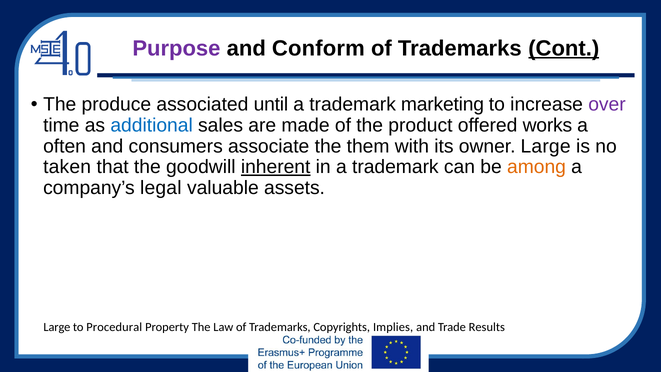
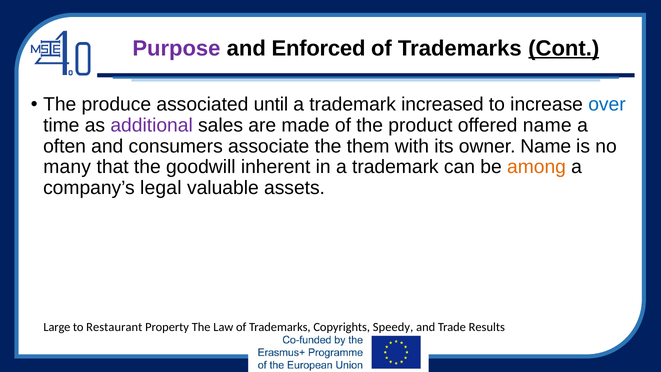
Conform: Conform -> Enforced
marketing: marketing -> increased
over colour: purple -> blue
additional colour: blue -> purple
offered works: works -> name
owner Large: Large -> Name
taken: taken -> many
inherent underline: present -> none
Procedural: Procedural -> Restaurant
Implies: Implies -> Speedy
